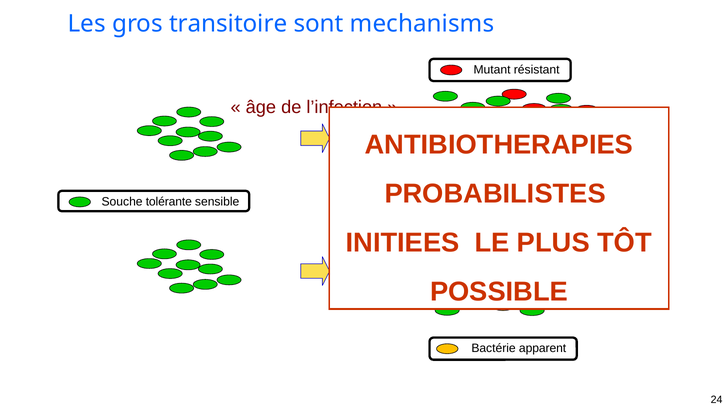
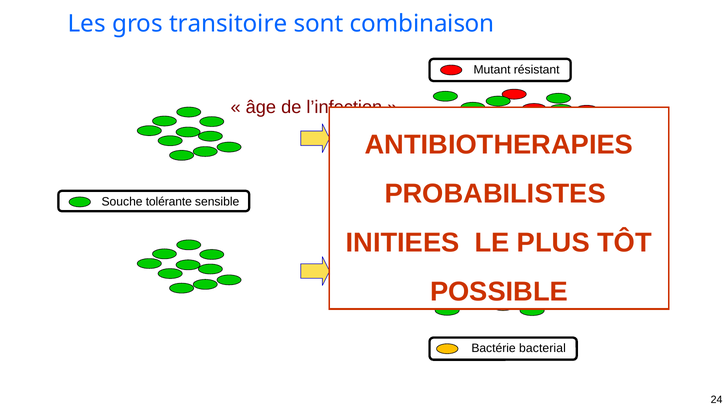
mechanisms: mechanisms -> combinaison
apparent: apparent -> bacterial
